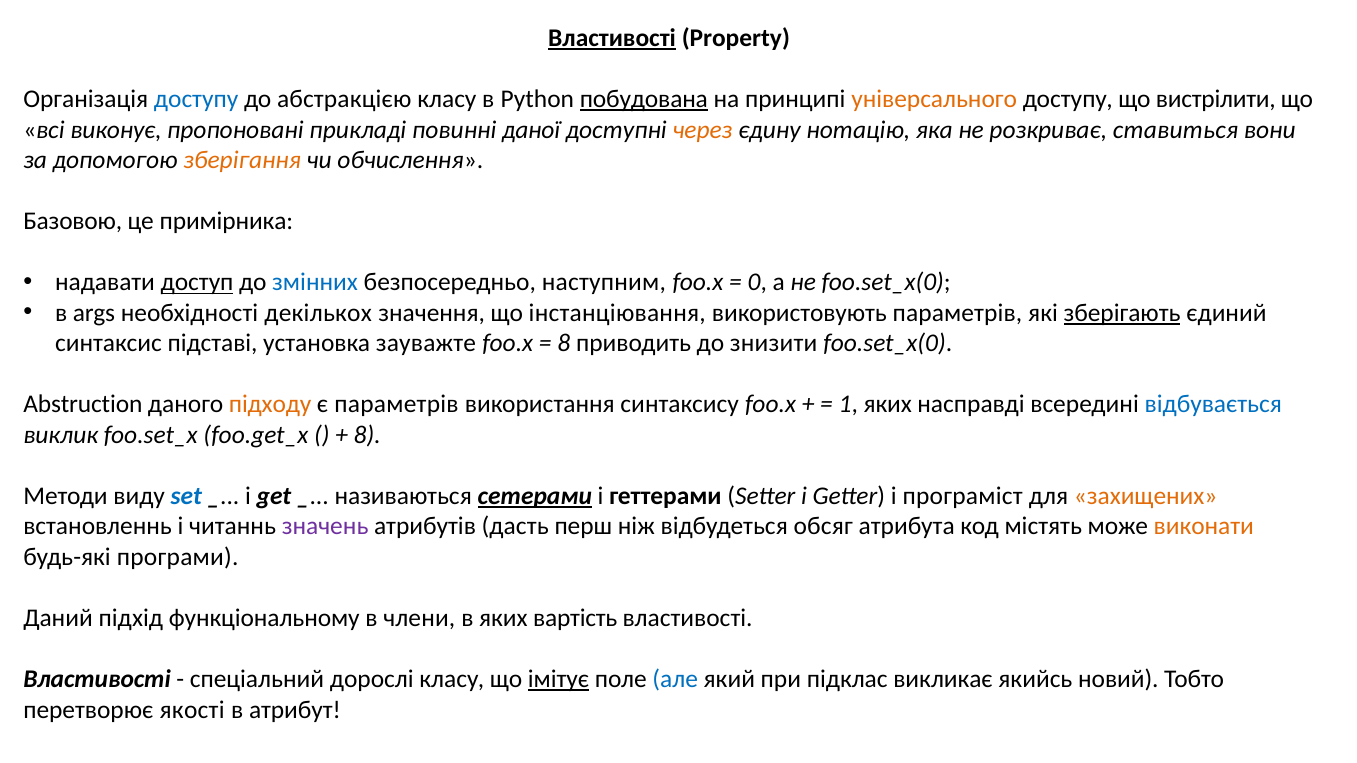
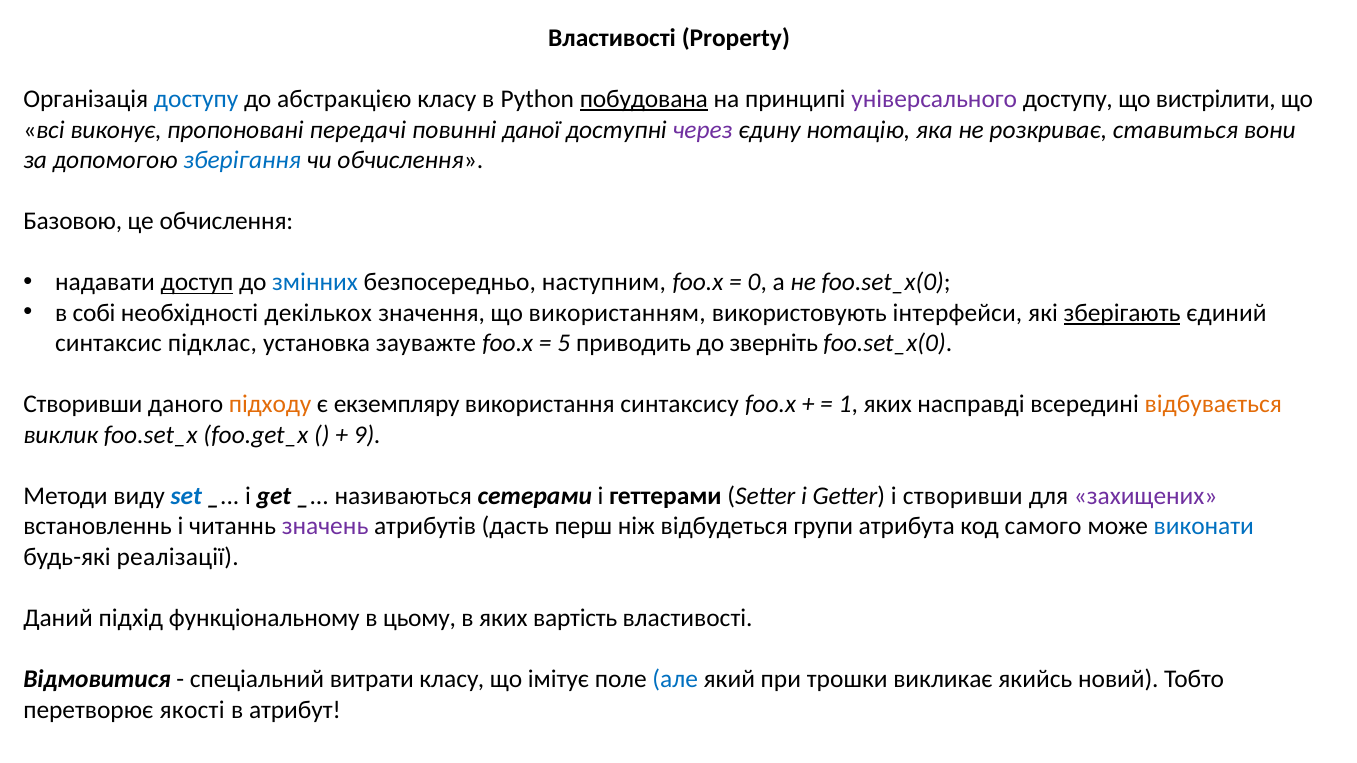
Властивості at (612, 38) underline: present -> none
універсального colour: orange -> purple
прикладі: прикладі -> передачі
через colour: orange -> purple
зберігання colour: orange -> blue
це примірника: примірника -> обчислення
args: args -> собі
інстанціювання: інстанціювання -> використанням
використовують параметрів: параметрів -> інтерфейси
підставі: підставі -> підклас
8 at (564, 344): 8 -> 5
знизити: знизити -> зверніть
Abstruction at (83, 405): Abstruction -> Створивши
є параметрів: параметрів -> екземпляру
відбувається colour: blue -> orange
8 at (367, 435): 8 -> 9
сетерами underline: present -> none
і програміст: програміст -> створивши
захищених colour: orange -> purple
обсяг: обсяг -> групи
містять: містять -> самого
виконати colour: orange -> blue
програми: програми -> реалізації
члени: члени -> цьому
Властивості at (97, 679): Властивості -> Відмовитися
дорослі: дорослі -> витрати
імітує underline: present -> none
підклас: підклас -> трошки
